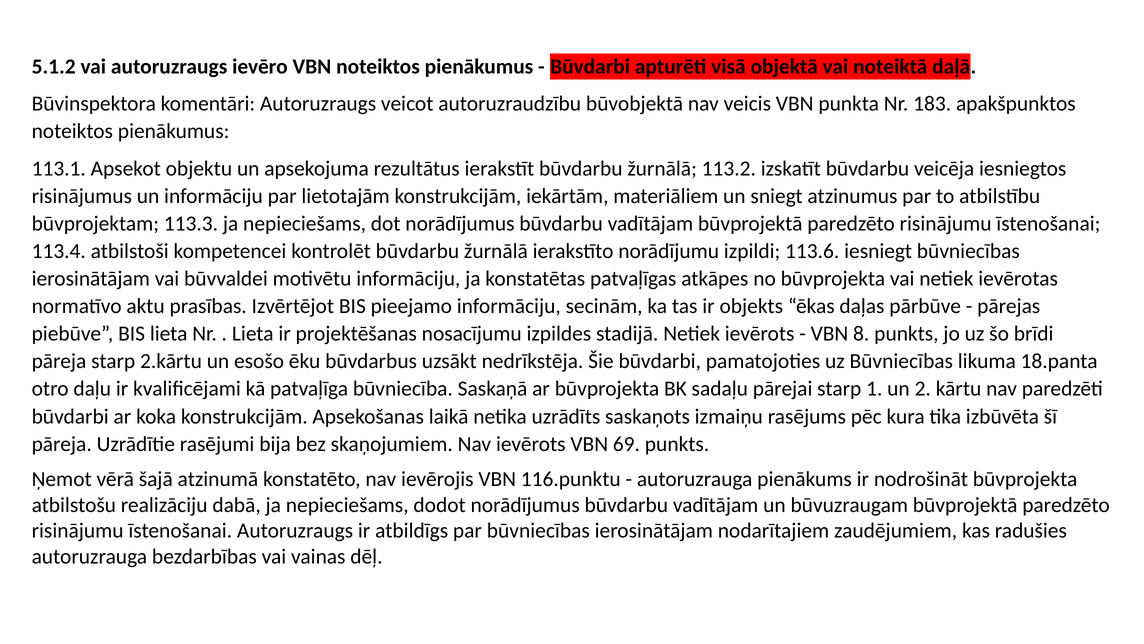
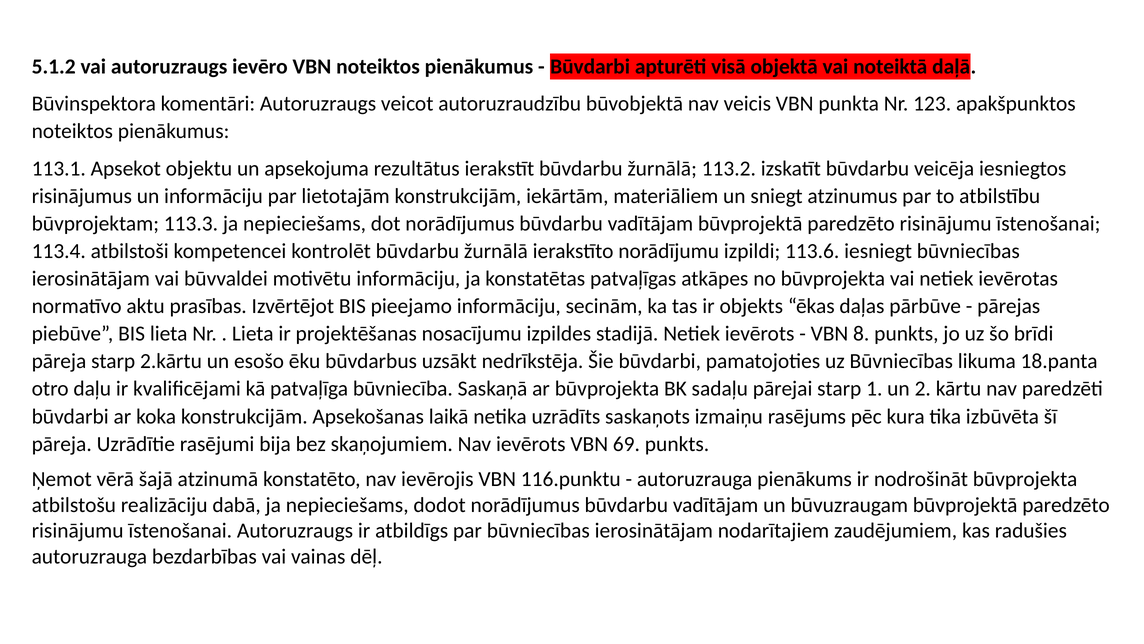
183: 183 -> 123
